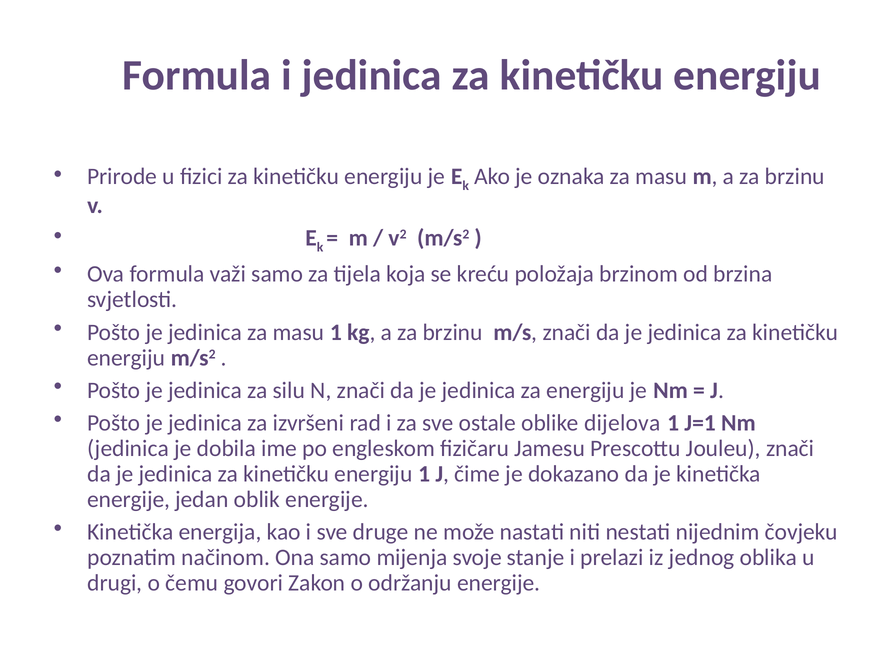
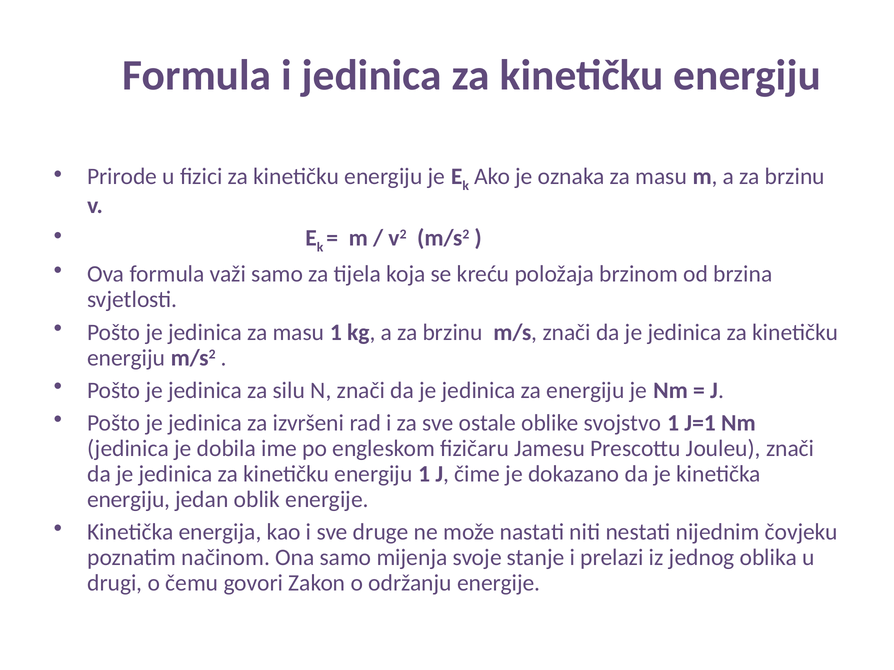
dijelova: dijelova -> svojstvo
energije at (129, 500): energije -> energiju
